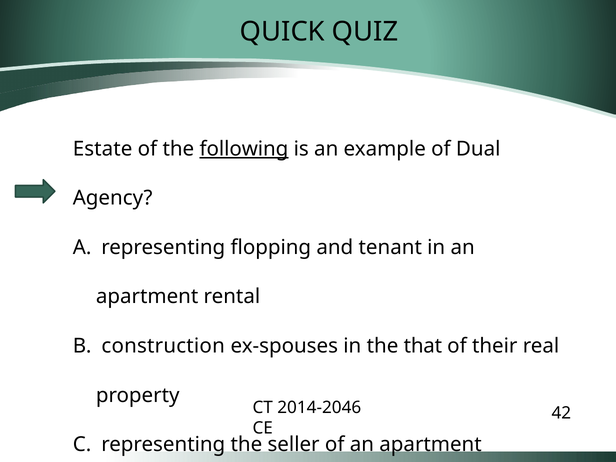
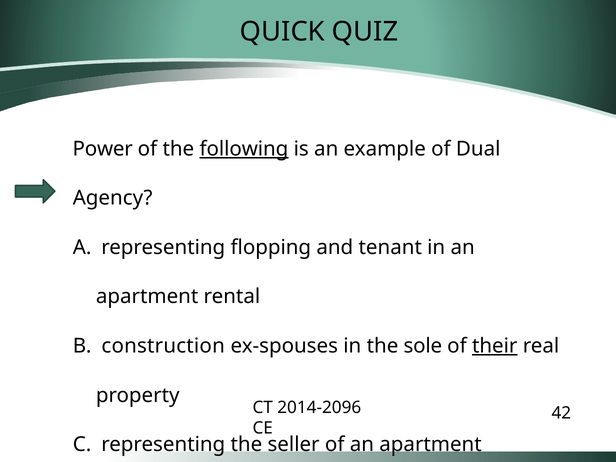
Estate: Estate -> Power
that: that -> sole
their at (495, 346) underline: none -> present
2014-2046: 2014-2046 -> 2014-2096
